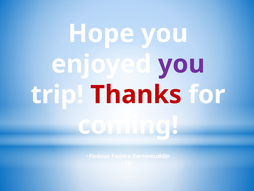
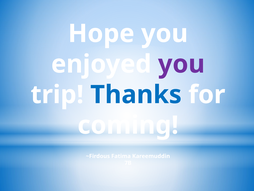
Thanks colour: red -> blue
